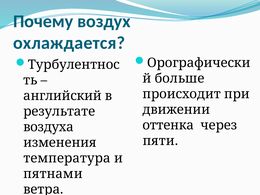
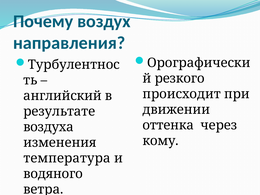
охлаждается: охлаждается -> направления
больше: больше -> резкого
пяти: пяти -> кому
пятнами: пятнами -> водяного
